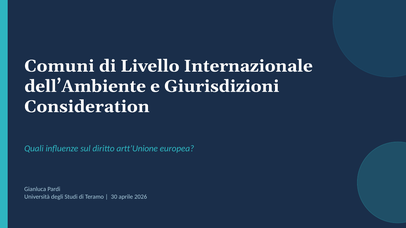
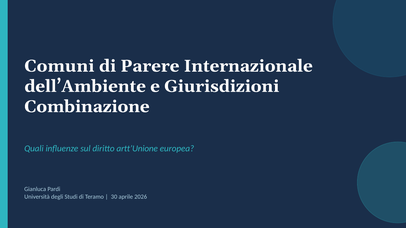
Livello: Livello -> Parere
Consideration: Consideration -> Combinazione
